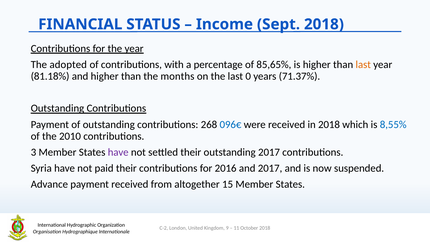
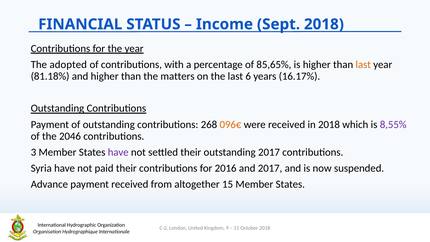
months: months -> matters
0: 0 -> 6
71.37%: 71.37% -> 16.17%
096€ colour: blue -> orange
8,55% colour: blue -> purple
2010: 2010 -> 2046
